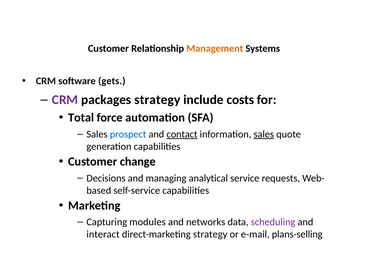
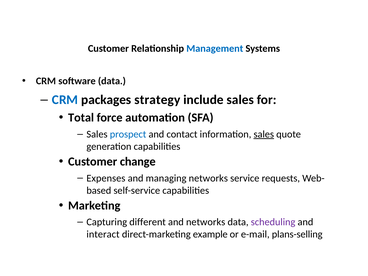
Management colour: orange -> blue
software gets: gets -> data
CRM at (65, 100) colour: purple -> blue
include costs: costs -> sales
contact underline: present -> none
Decisions: Decisions -> Expenses
managing analytical: analytical -> networks
modules: modules -> different
direct-marketing strategy: strategy -> example
